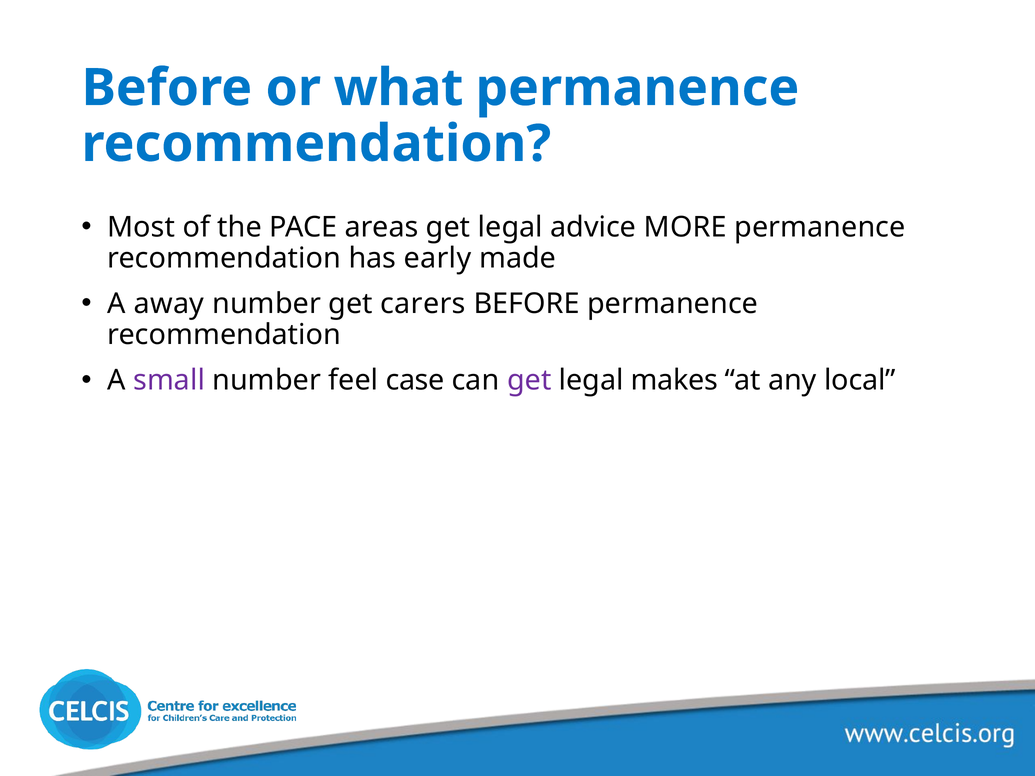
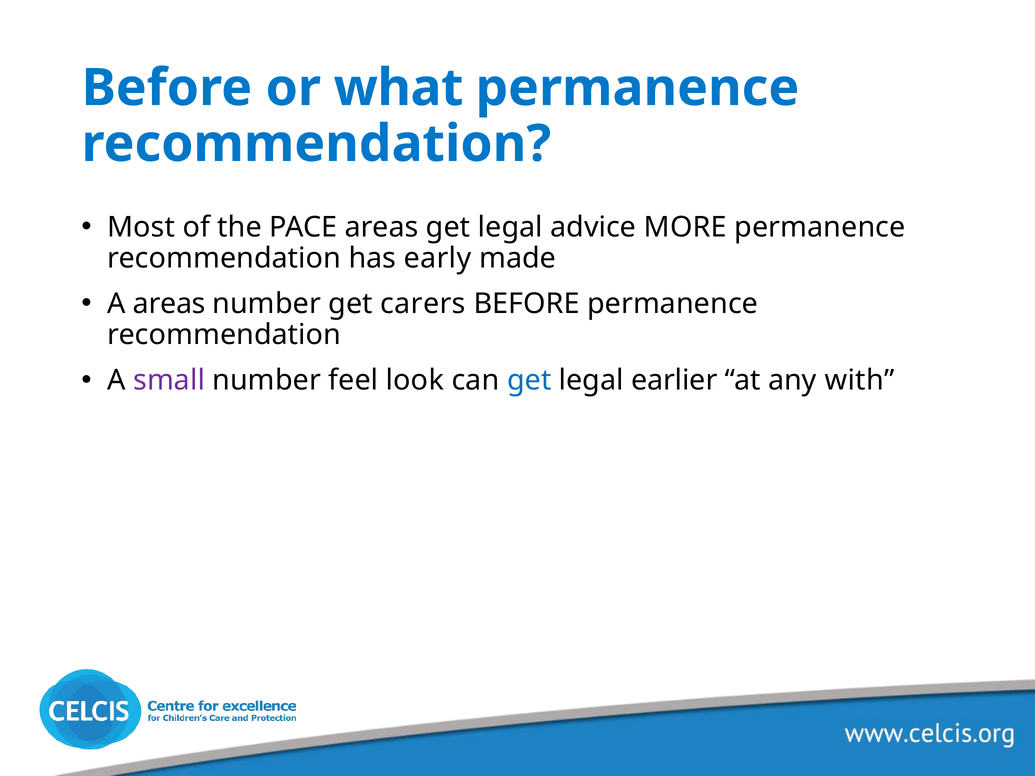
A away: away -> areas
case: case -> look
get at (529, 380) colour: purple -> blue
makes: makes -> earlier
local: local -> with
